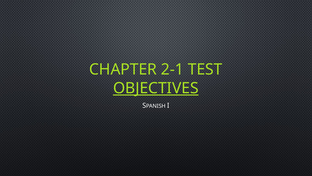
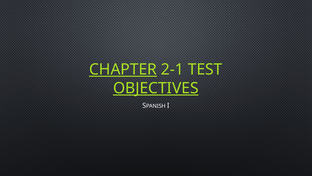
CHAPTER underline: none -> present
